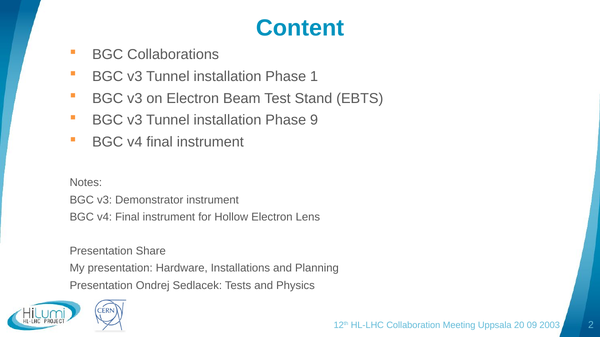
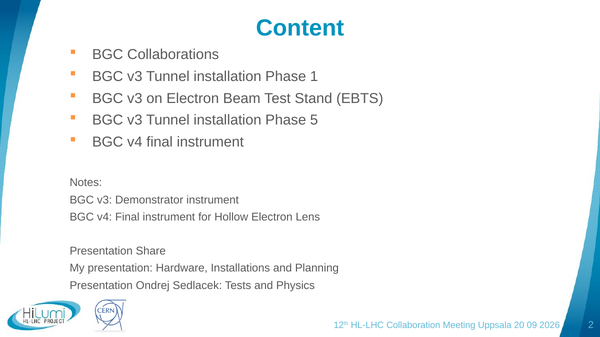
9: 9 -> 5
2003: 2003 -> 2026
